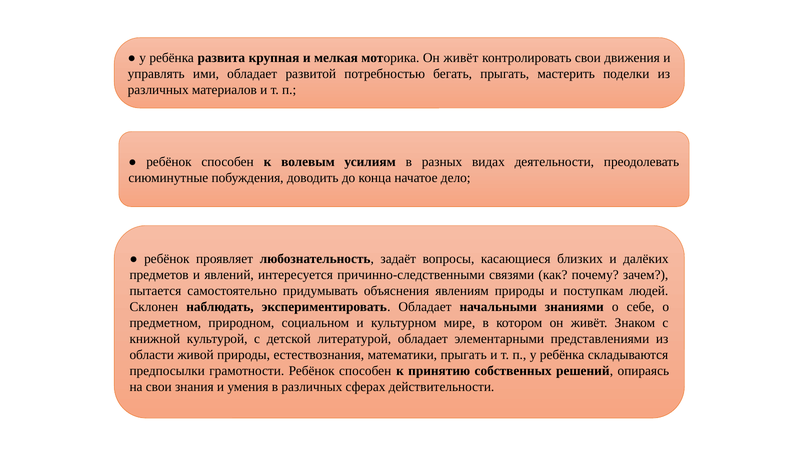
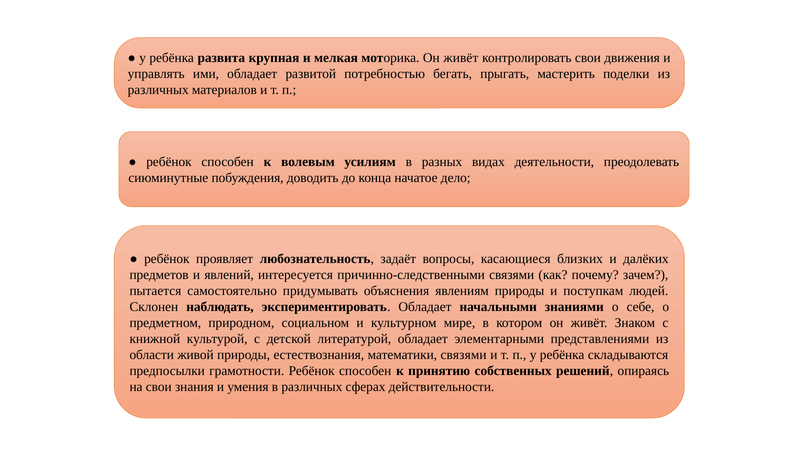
математики прыгать: прыгать -> связями
